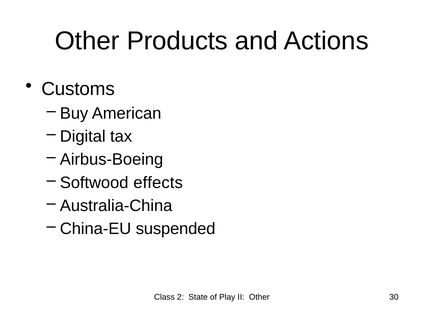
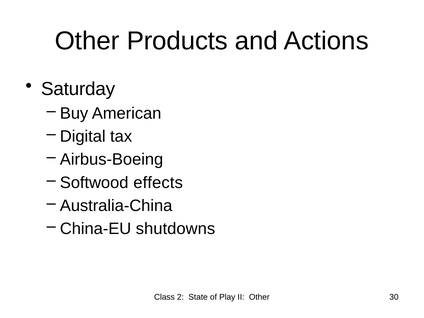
Customs: Customs -> Saturday
suspended: suspended -> shutdowns
